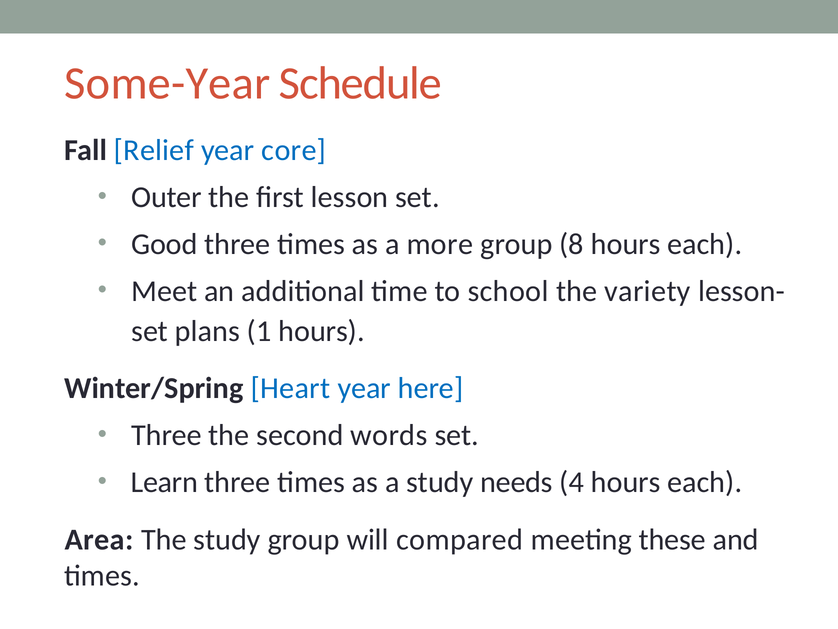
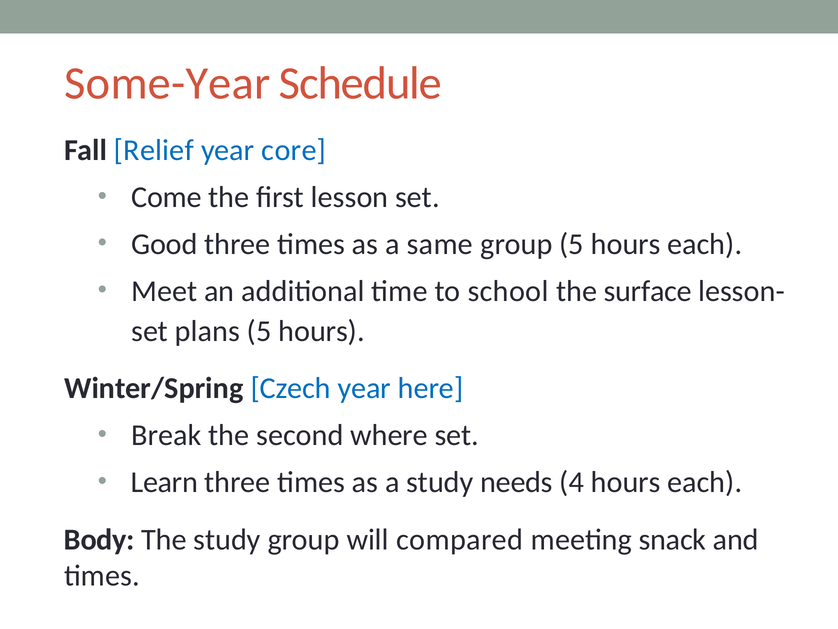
Outer: Outer -> Come
more: more -> same
group 8: 8 -> 5
variety: variety -> surface
plans 1: 1 -> 5
Heart: Heart -> Czech
Three at (166, 435): Three -> Break
words: words -> where
Area: Area -> Body
these: these -> snack
